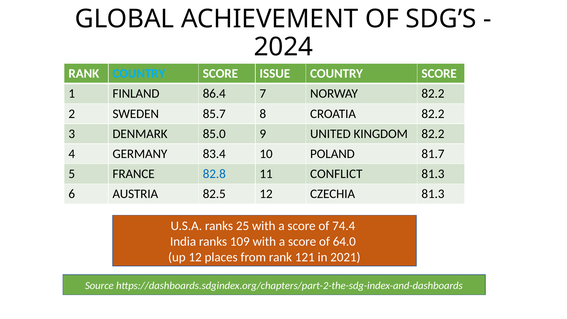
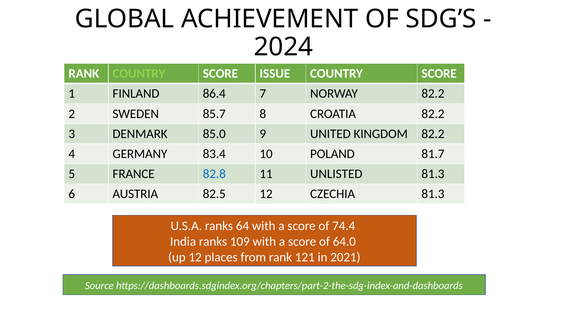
COUNTRY at (139, 74) colour: light blue -> light green
CONFLICT: CONFLICT -> UNLISTED
25: 25 -> 64
